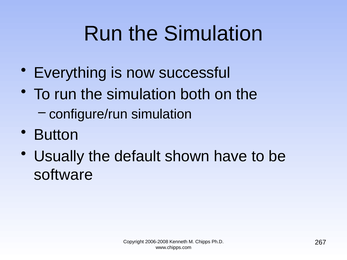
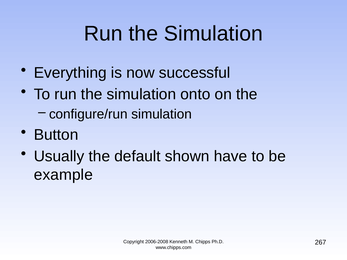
both: both -> onto
software: software -> example
